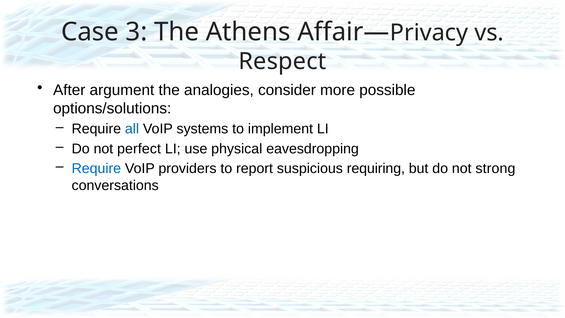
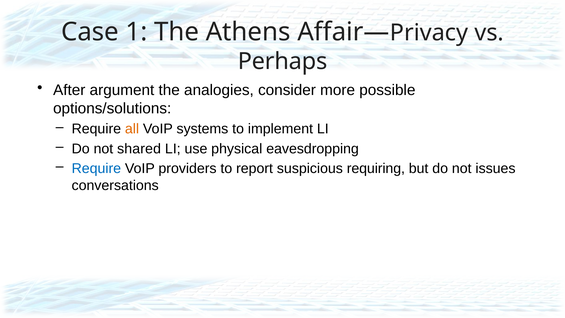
3: 3 -> 1
Respect: Respect -> Perhaps
all colour: blue -> orange
perfect: perfect -> shared
strong: strong -> issues
